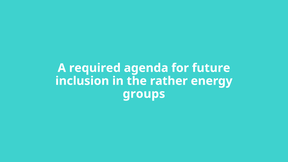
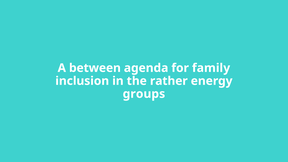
required: required -> between
future: future -> family
